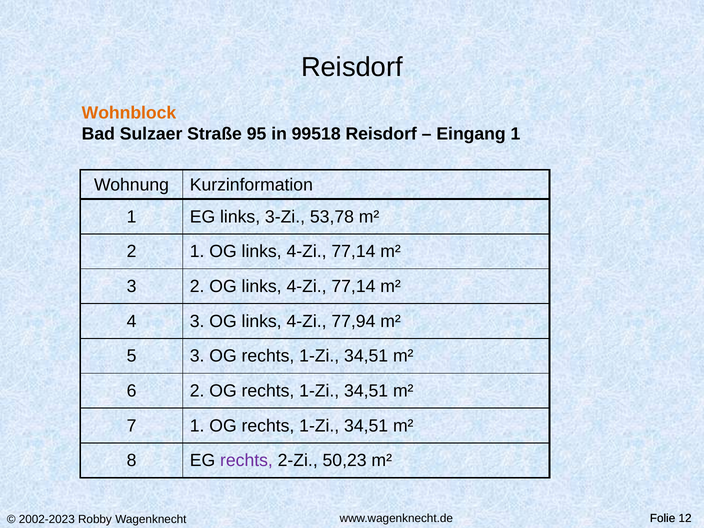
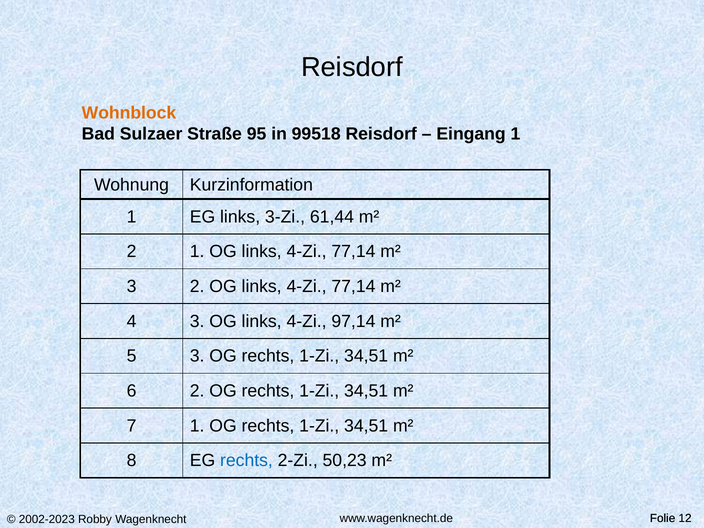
53,78: 53,78 -> 61,44
77,94: 77,94 -> 97,14
rechts at (246, 461) colour: purple -> blue
